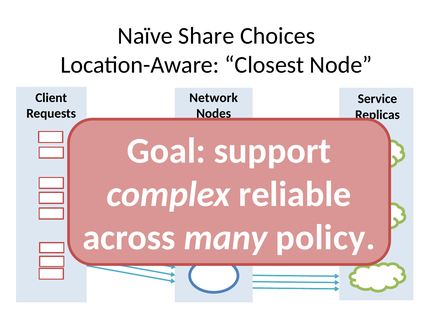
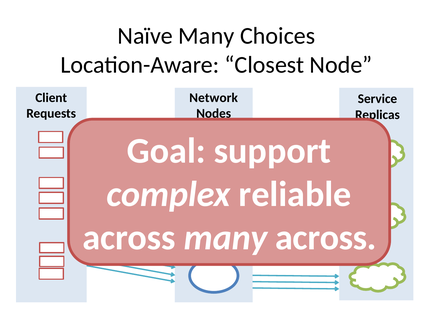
Naïve Share: Share -> Many
many policy: policy -> across
